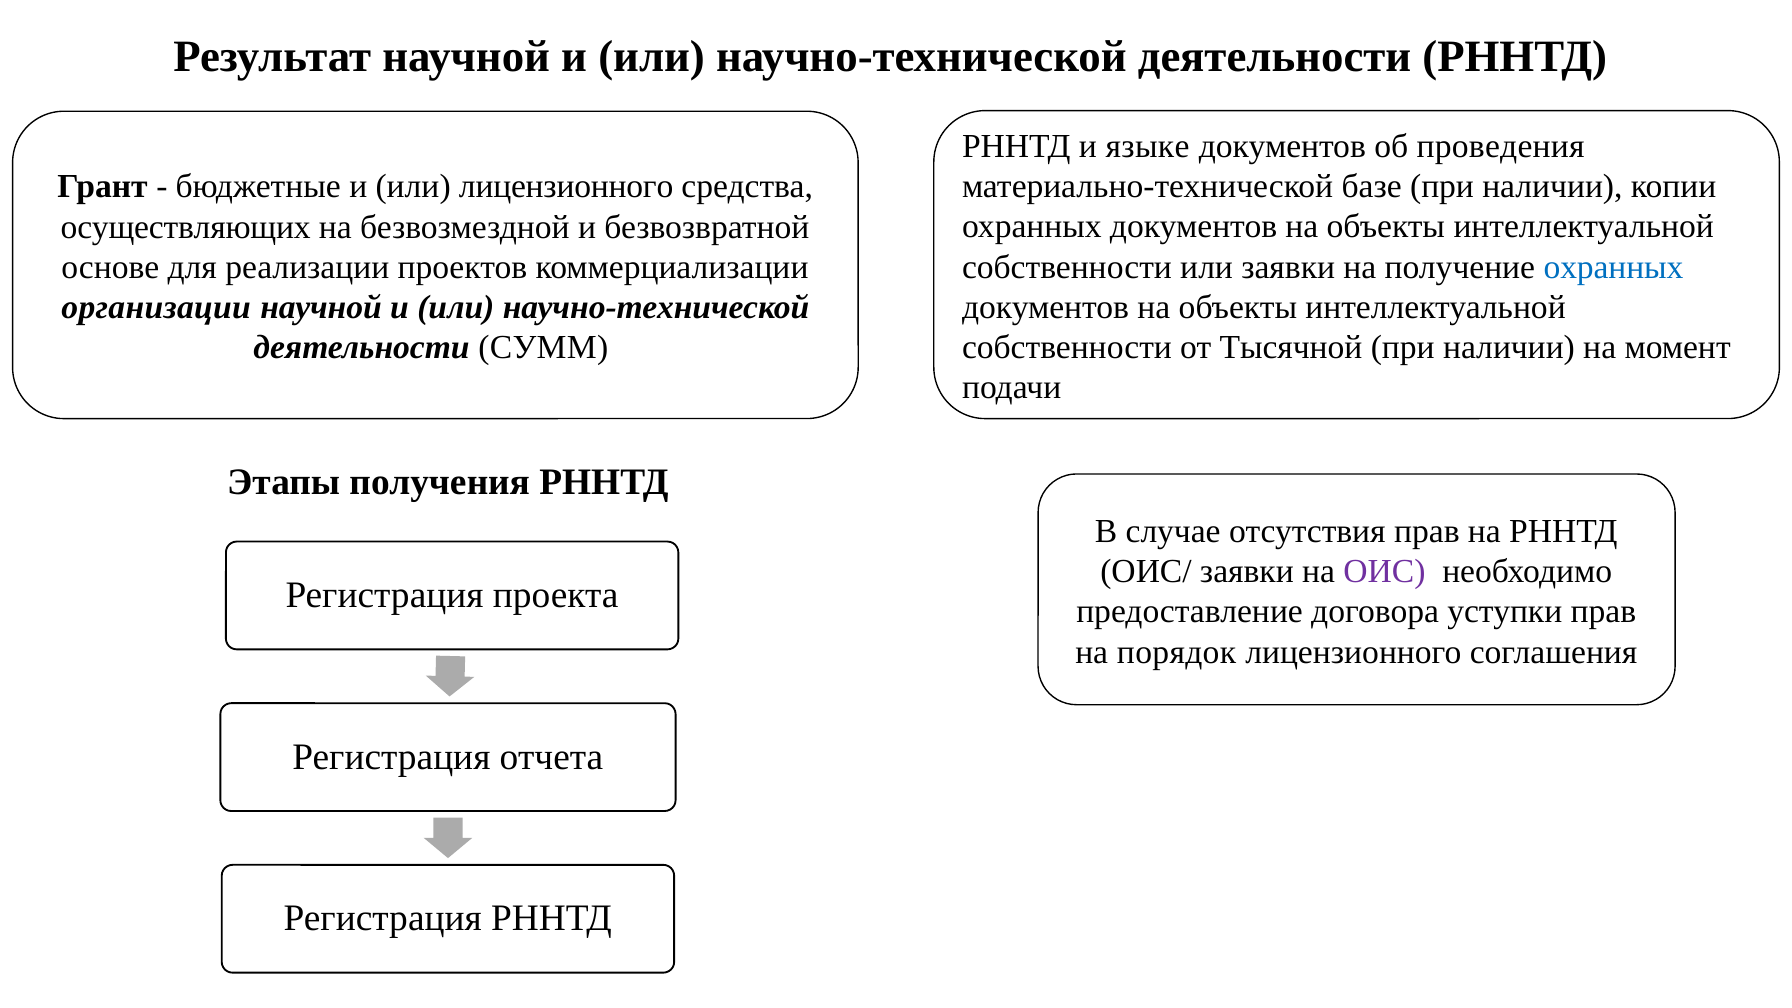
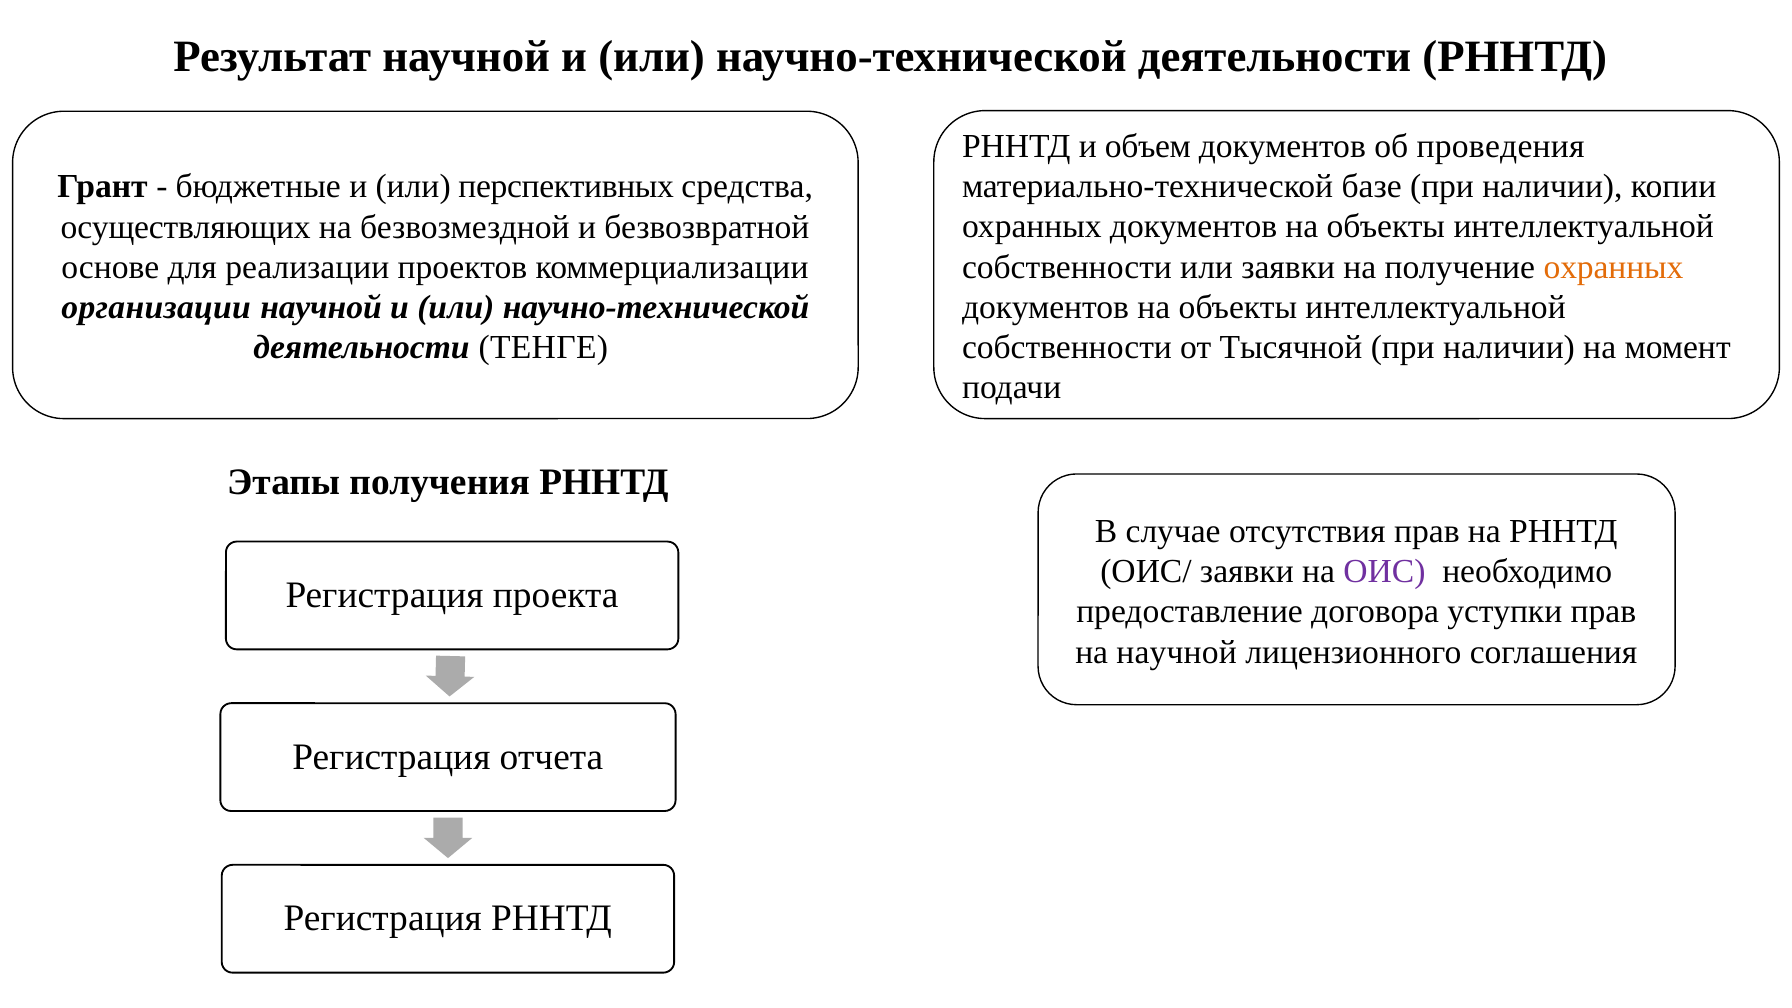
языке: языке -> объем
или лицензионного: лицензионного -> перспективных
охранных at (1613, 267) colour: blue -> orange
СУММ: СУММ -> ТЕНГЕ
на порядок: порядок -> научной
